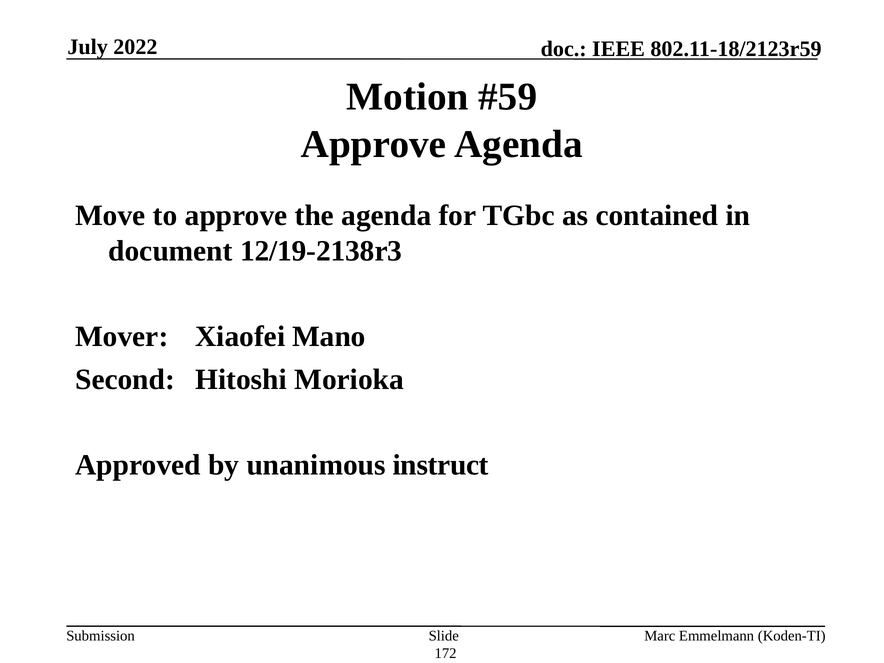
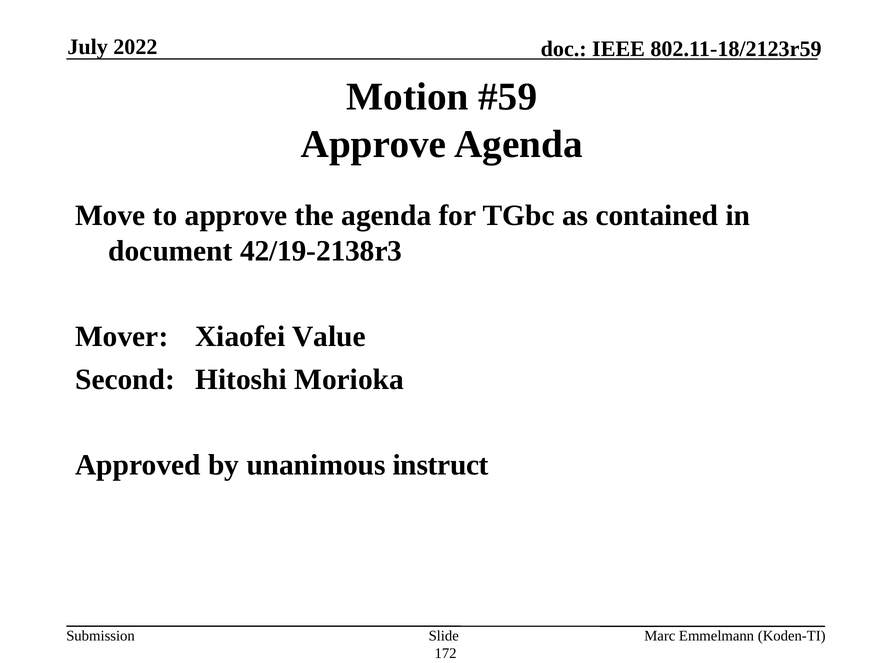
12/19-2138r3: 12/19-2138r3 -> 42/19-2138r3
Mano: Mano -> Value
